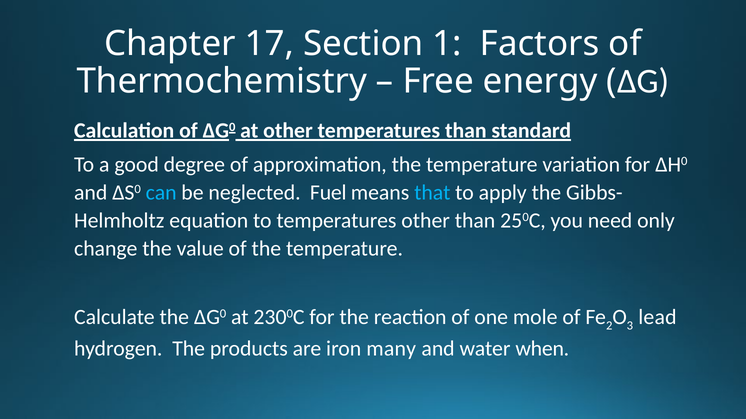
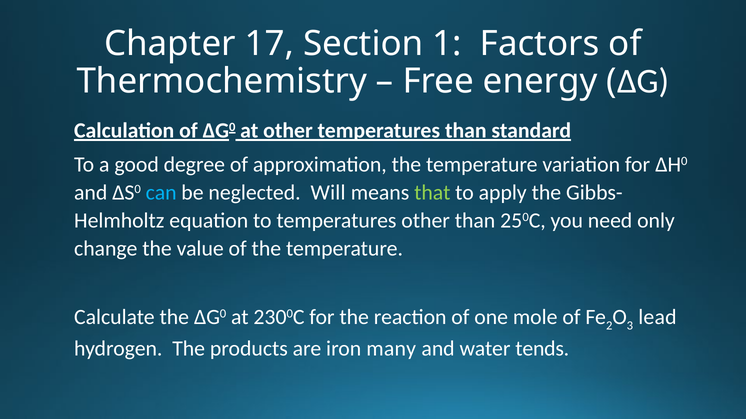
Fuel: Fuel -> Will
that colour: light blue -> light green
when: when -> tends
